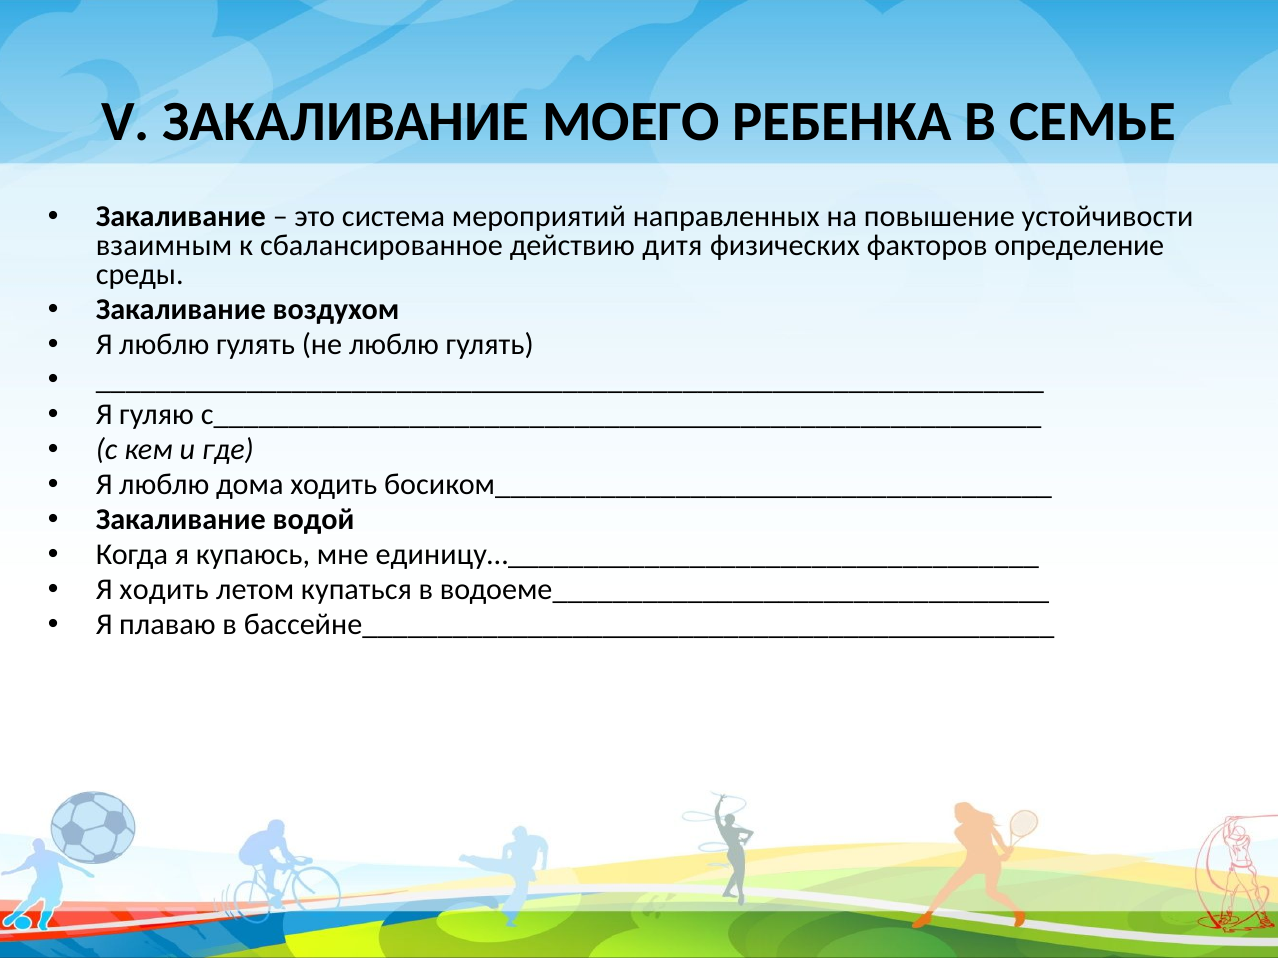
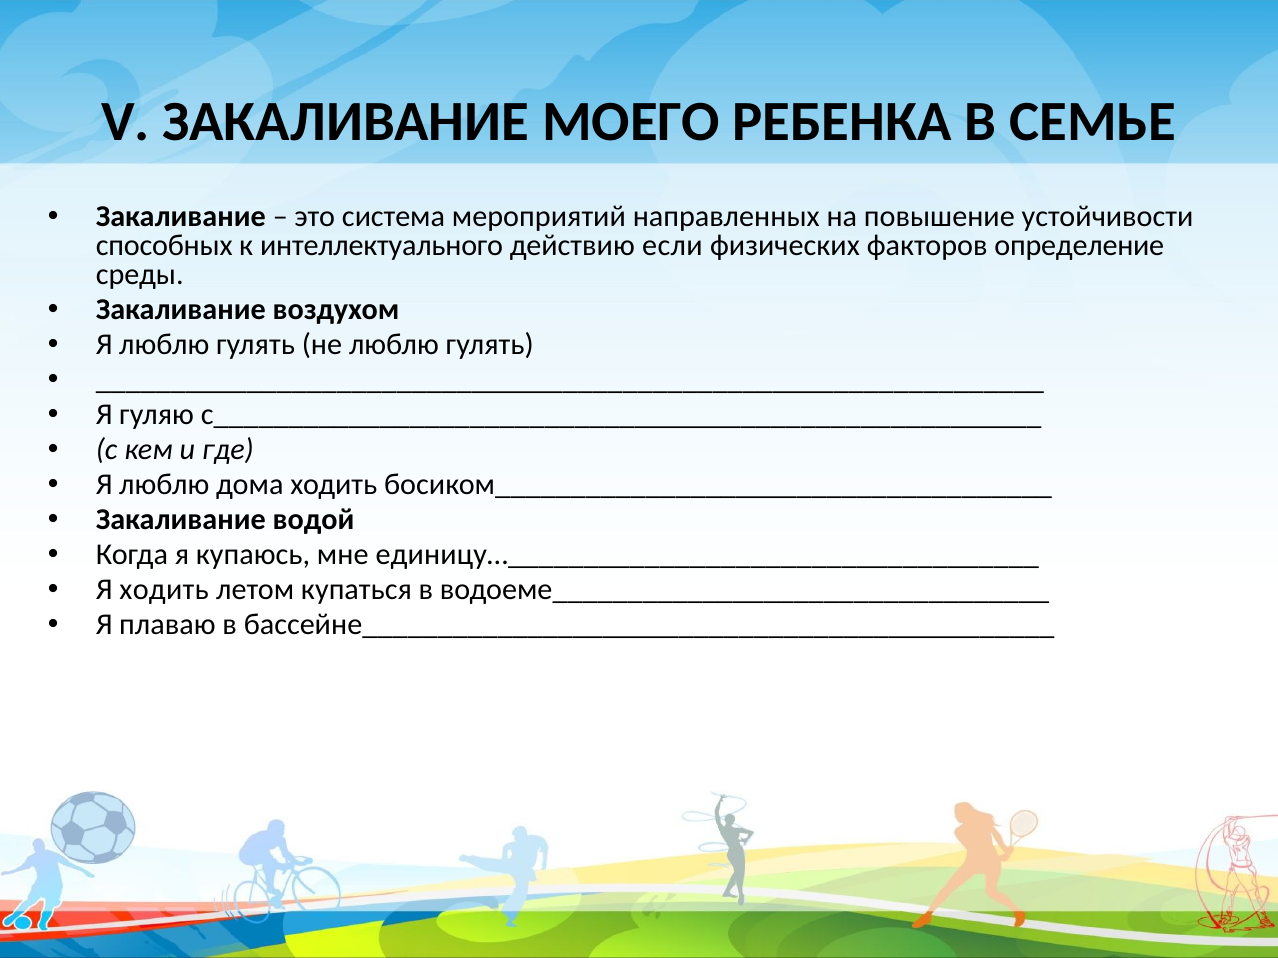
взаимным: взаимным -> способных
сбалансированное: сбалансированное -> интеллектуального
дитя: дитя -> если
